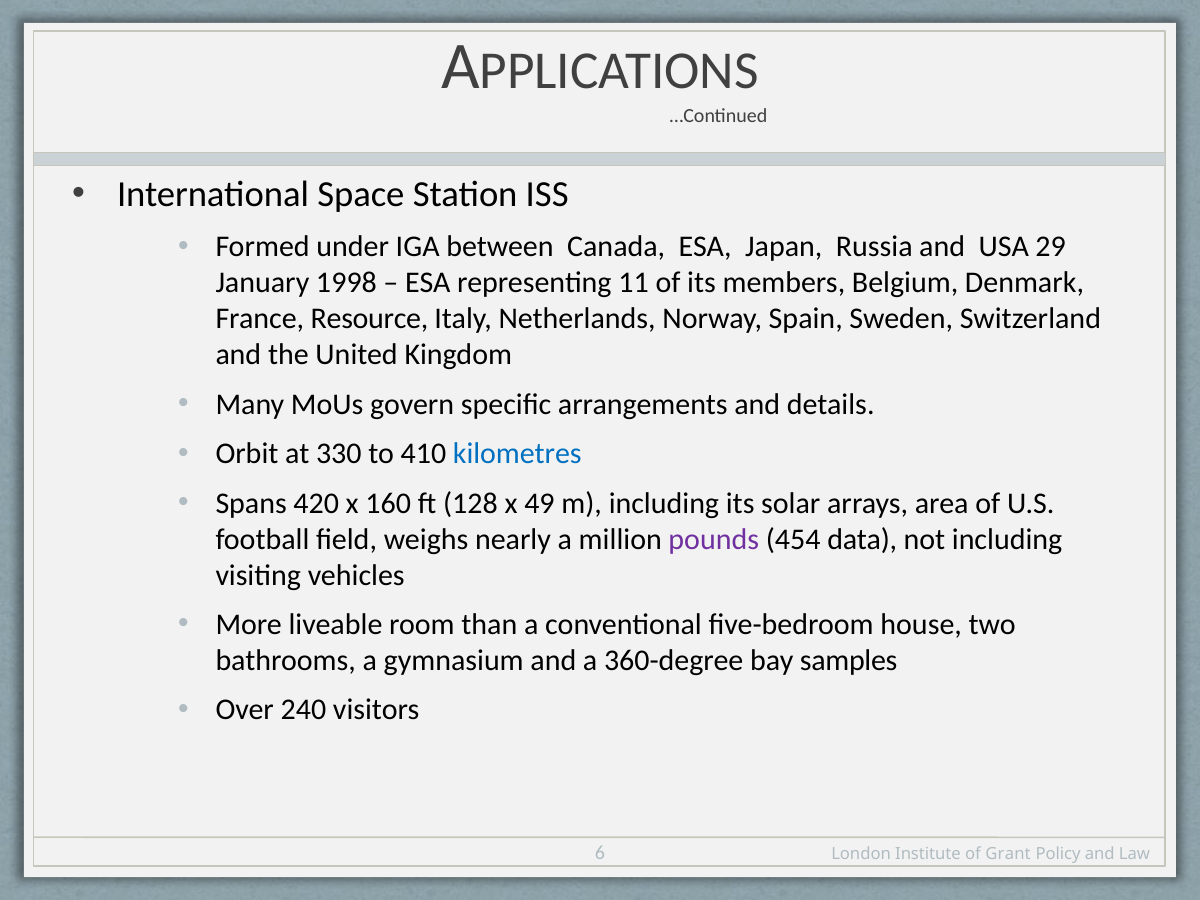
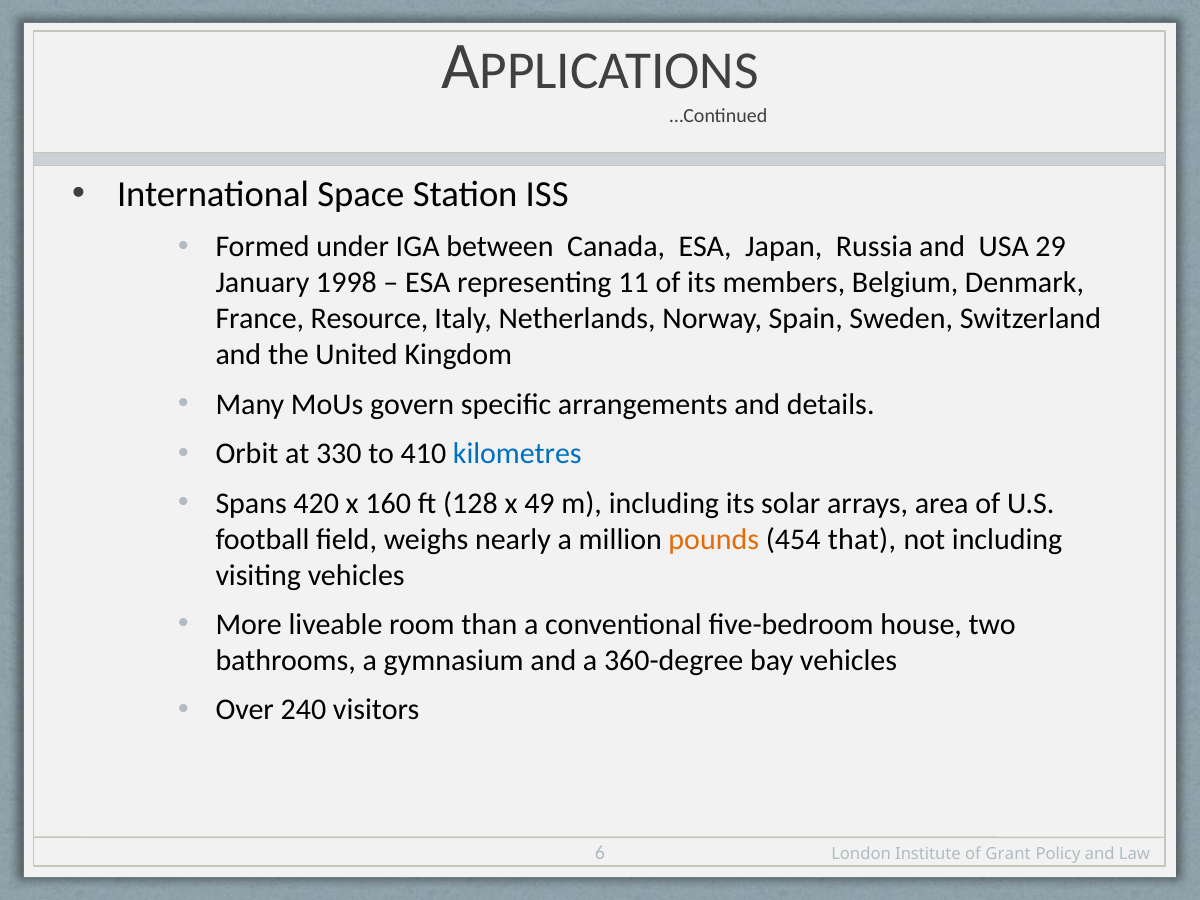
pounds colour: purple -> orange
data: data -> that
bay samples: samples -> vehicles
